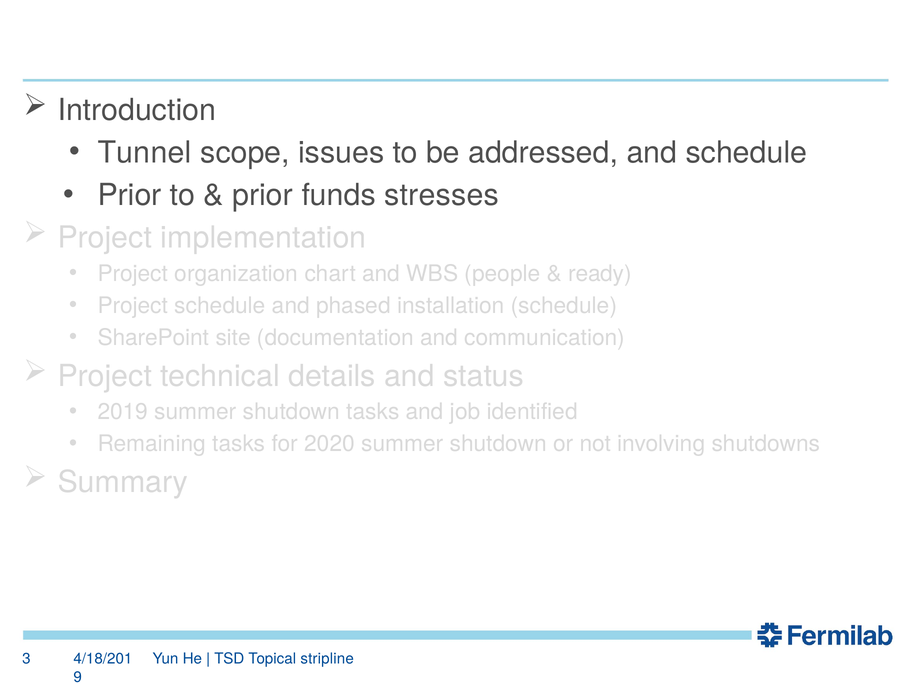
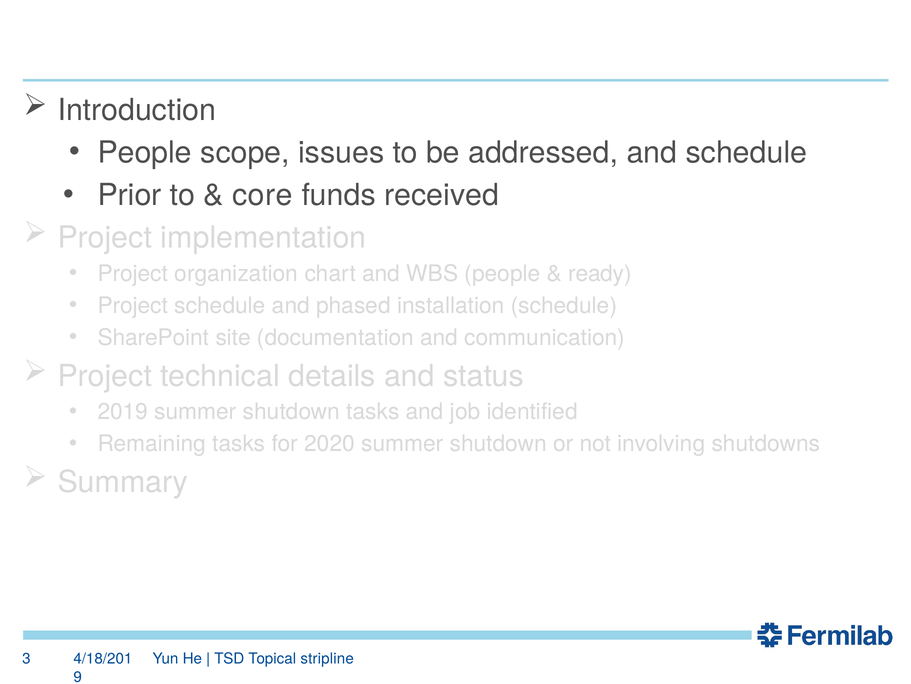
Tunnel at (145, 152): Tunnel -> People
prior at (263, 195): prior -> core
stresses: stresses -> received
